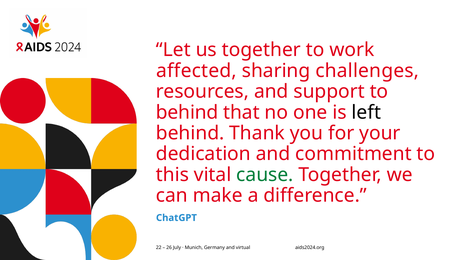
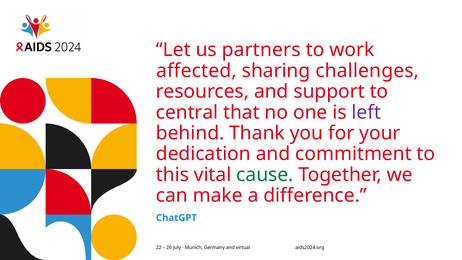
us together: together -> partners
behind at (187, 112): behind -> central
left colour: black -> purple
